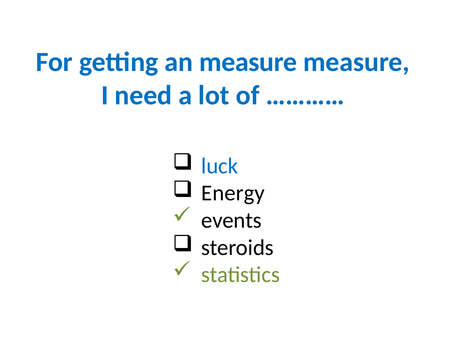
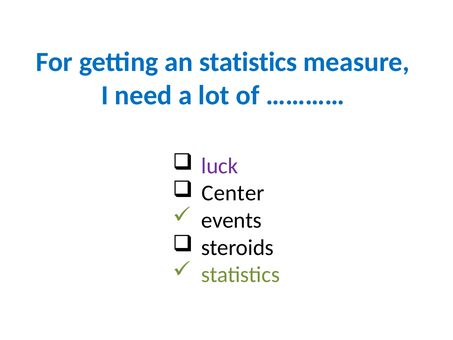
an measure: measure -> statistics
luck colour: blue -> purple
Energy: Energy -> Center
